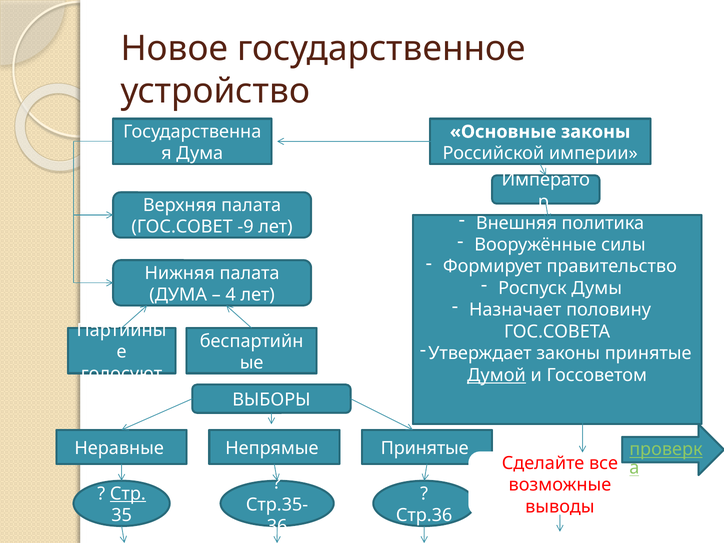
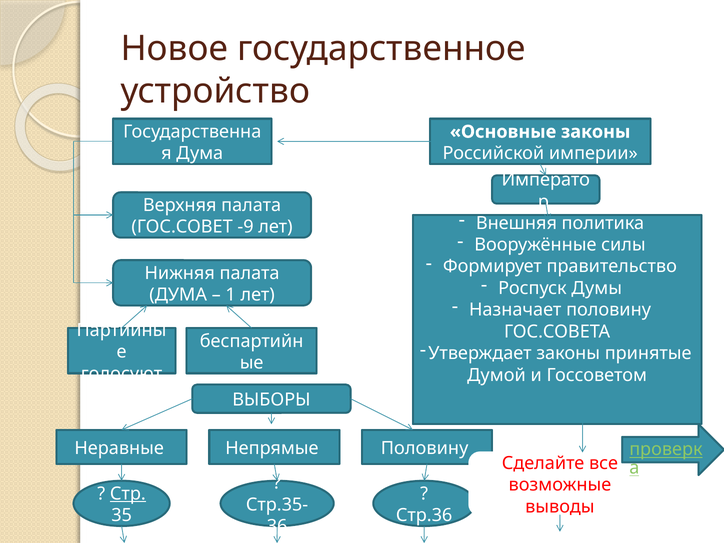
4: 4 -> 1
Думой underline: present -> none
Непрямые Принятые: Принятые -> Половину
